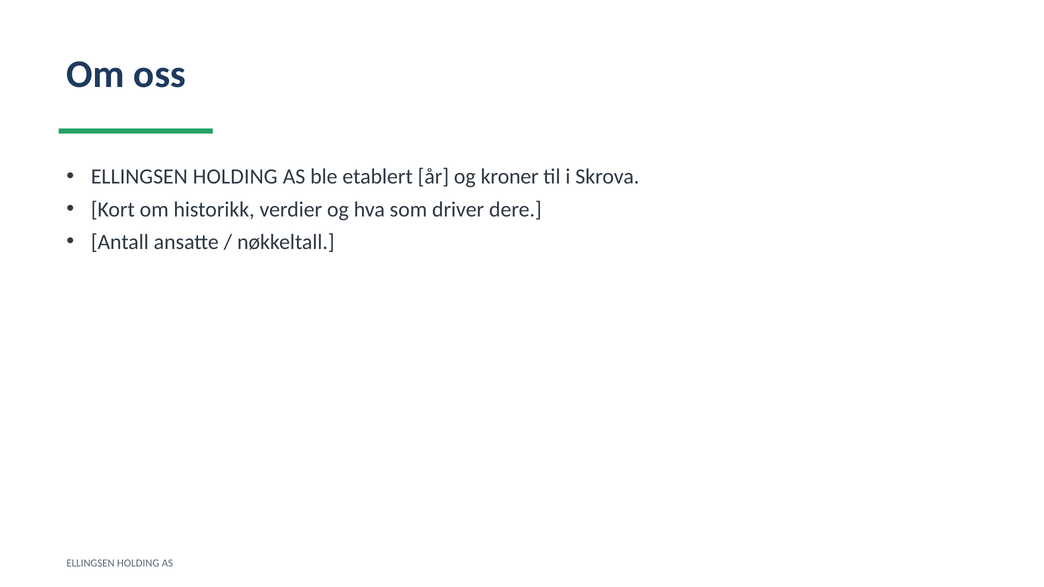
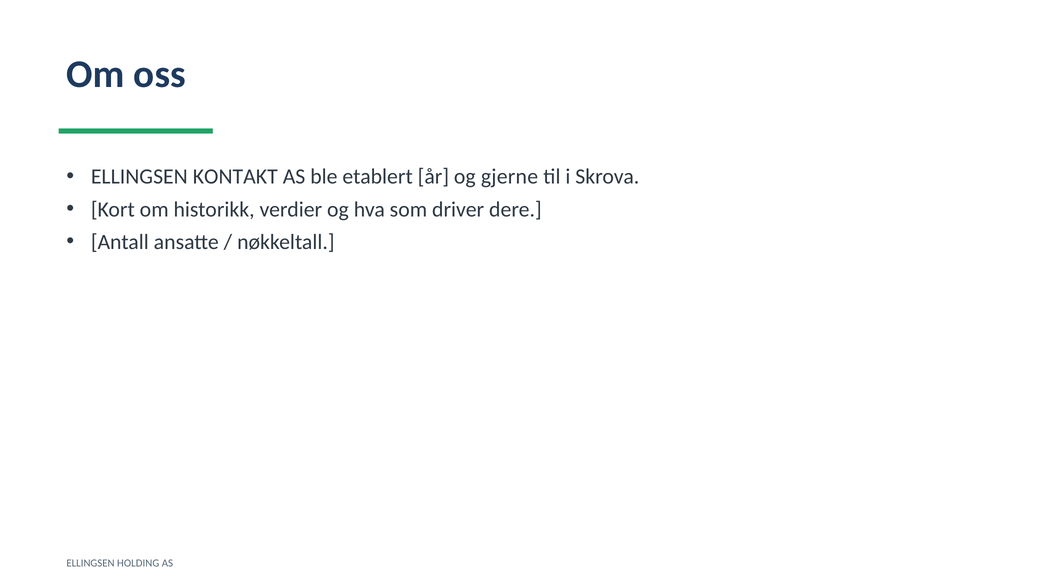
HOLDING at (235, 177): HOLDING -> KONTAKT
kroner: kroner -> gjerne
